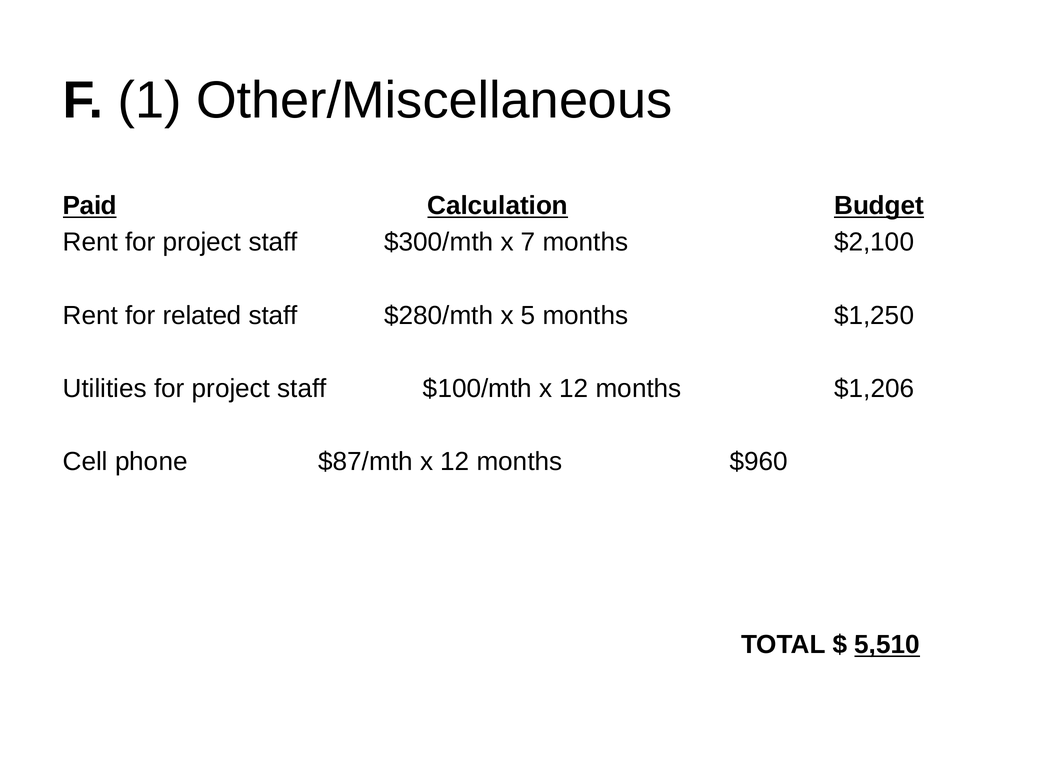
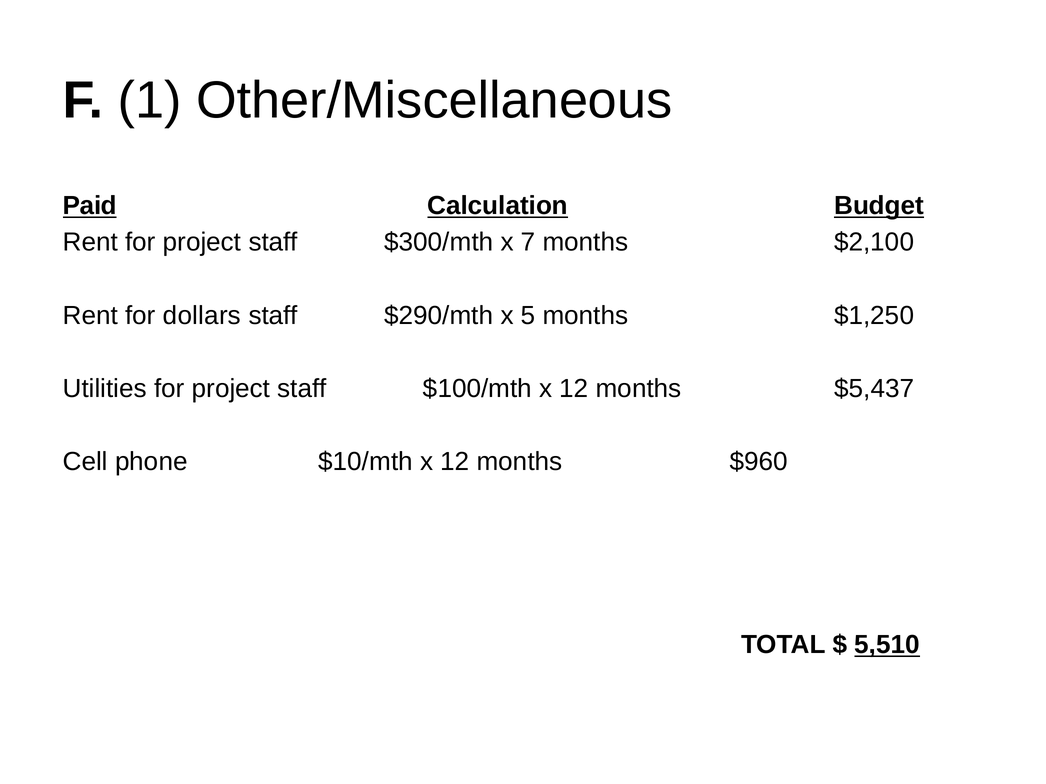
related: related -> dollars
$280/mth: $280/mth -> $290/mth
$1,206: $1,206 -> $5,437
$87/mth: $87/mth -> $10/mth
